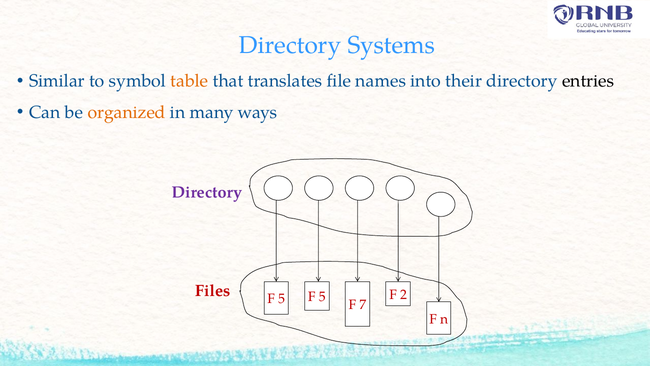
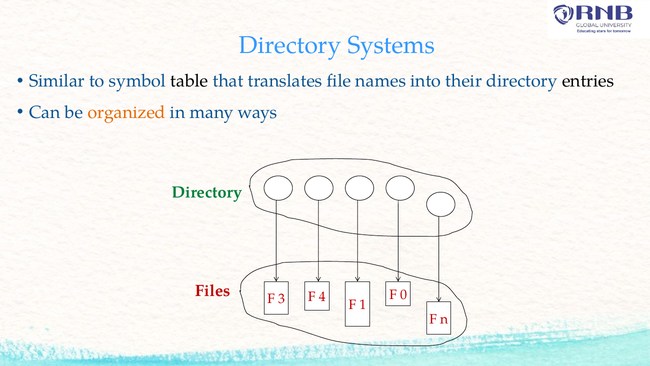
table colour: orange -> black
Directory at (207, 192) colour: purple -> green
2: 2 -> 0
5 at (282, 299): 5 -> 3
5 at (322, 297): 5 -> 4
7: 7 -> 1
